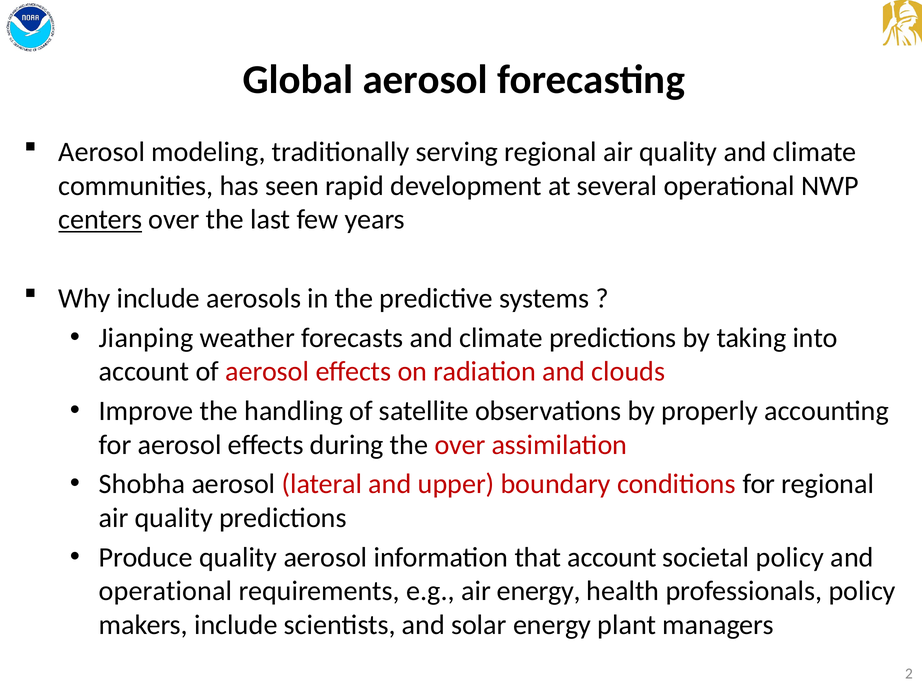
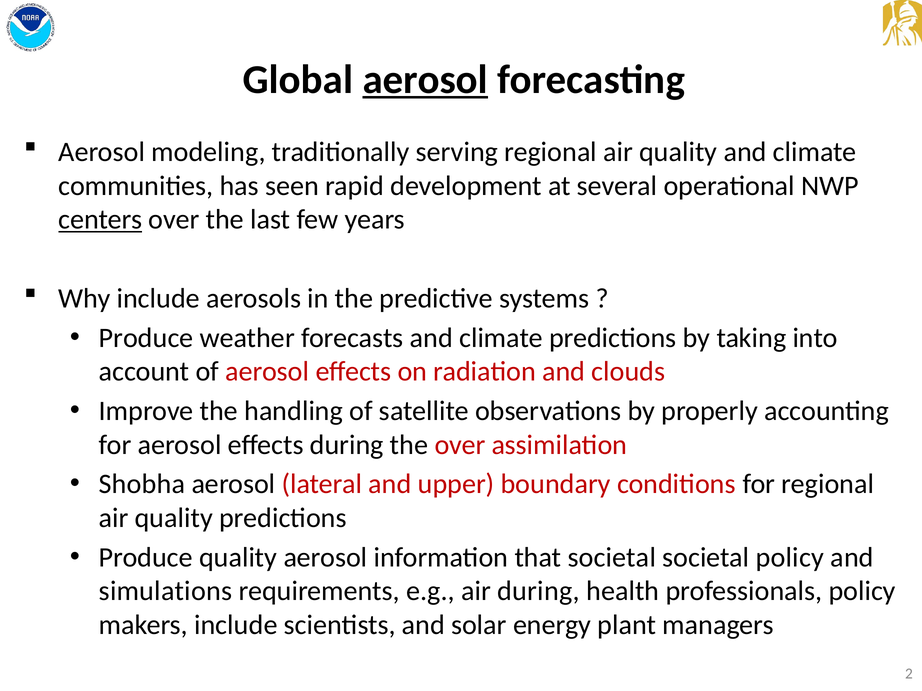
aerosol at (425, 80) underline: none -> present
Jianping at (146, 338): Jianping -> Produce
that account: account -> societal
operational at (166, 592): operational -> simulations
air energy: energy -> during
